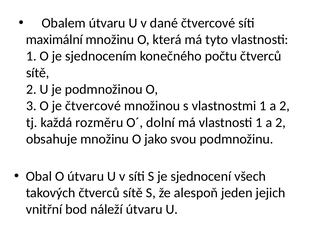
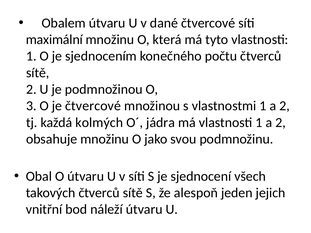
rozměru: rozměru -> kolmých
dolní: dolní -> jádra
